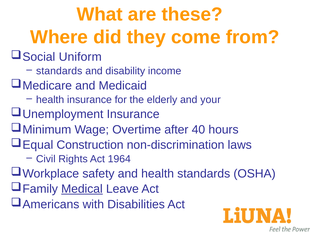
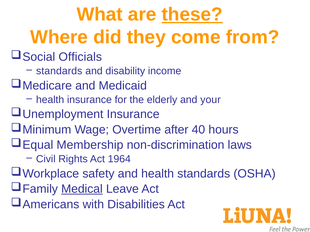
these underline: none -> present
Uniform: Uniform -> Officials
Construction: Construction -> Membership
